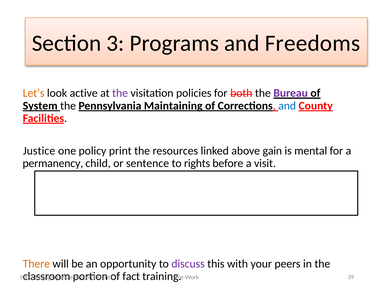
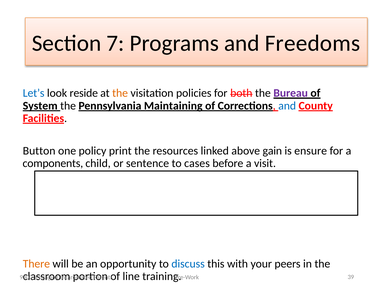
3: 3 -> 7
Let’s colour: orange -> blue
active: active -> reside
the at (120, 93) colour: purple -> orange
Justice: Justice -> Button
mental: mental -> ensure
permanency: permanency -> components
rights: rights -> cases
discuss colour: purple -> blue
fact: fact -> line
